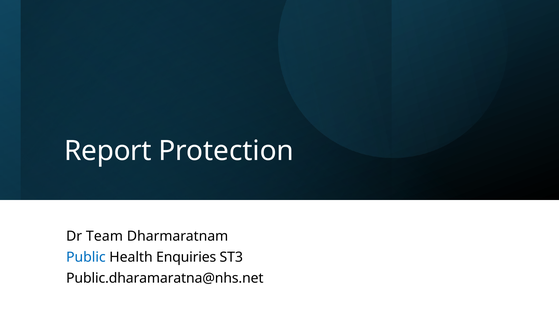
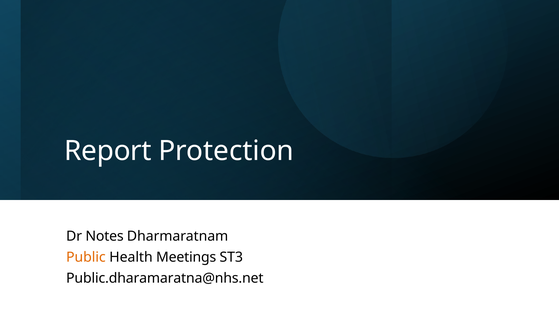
Team: Team -> Notes
Public colour: blue -> orange
Enquiries: Enquiries -> Meetings
